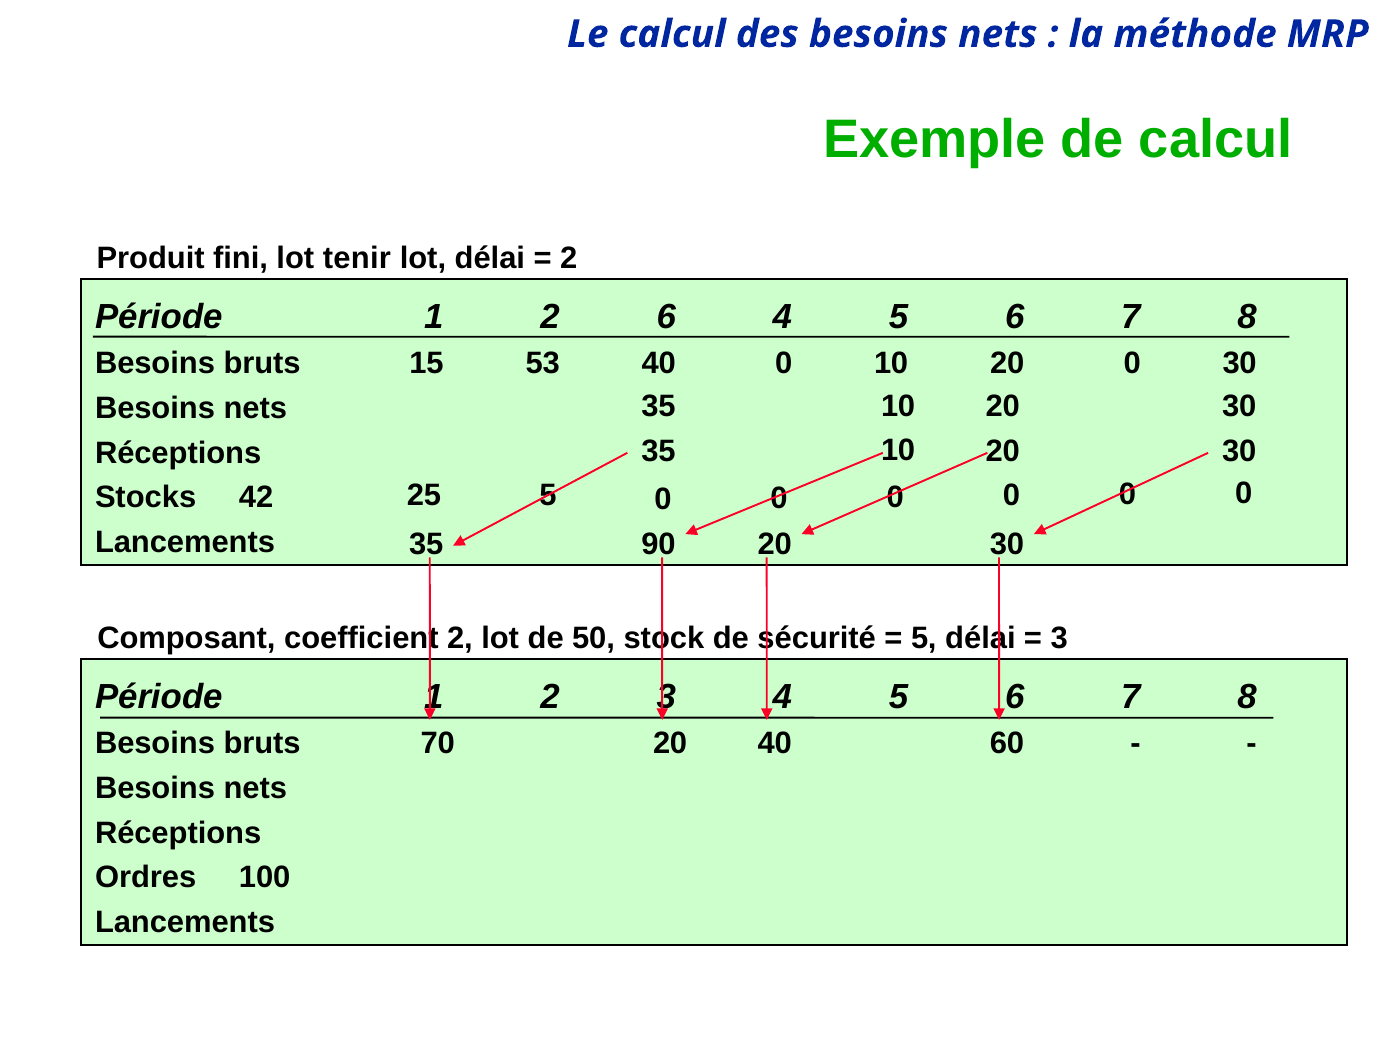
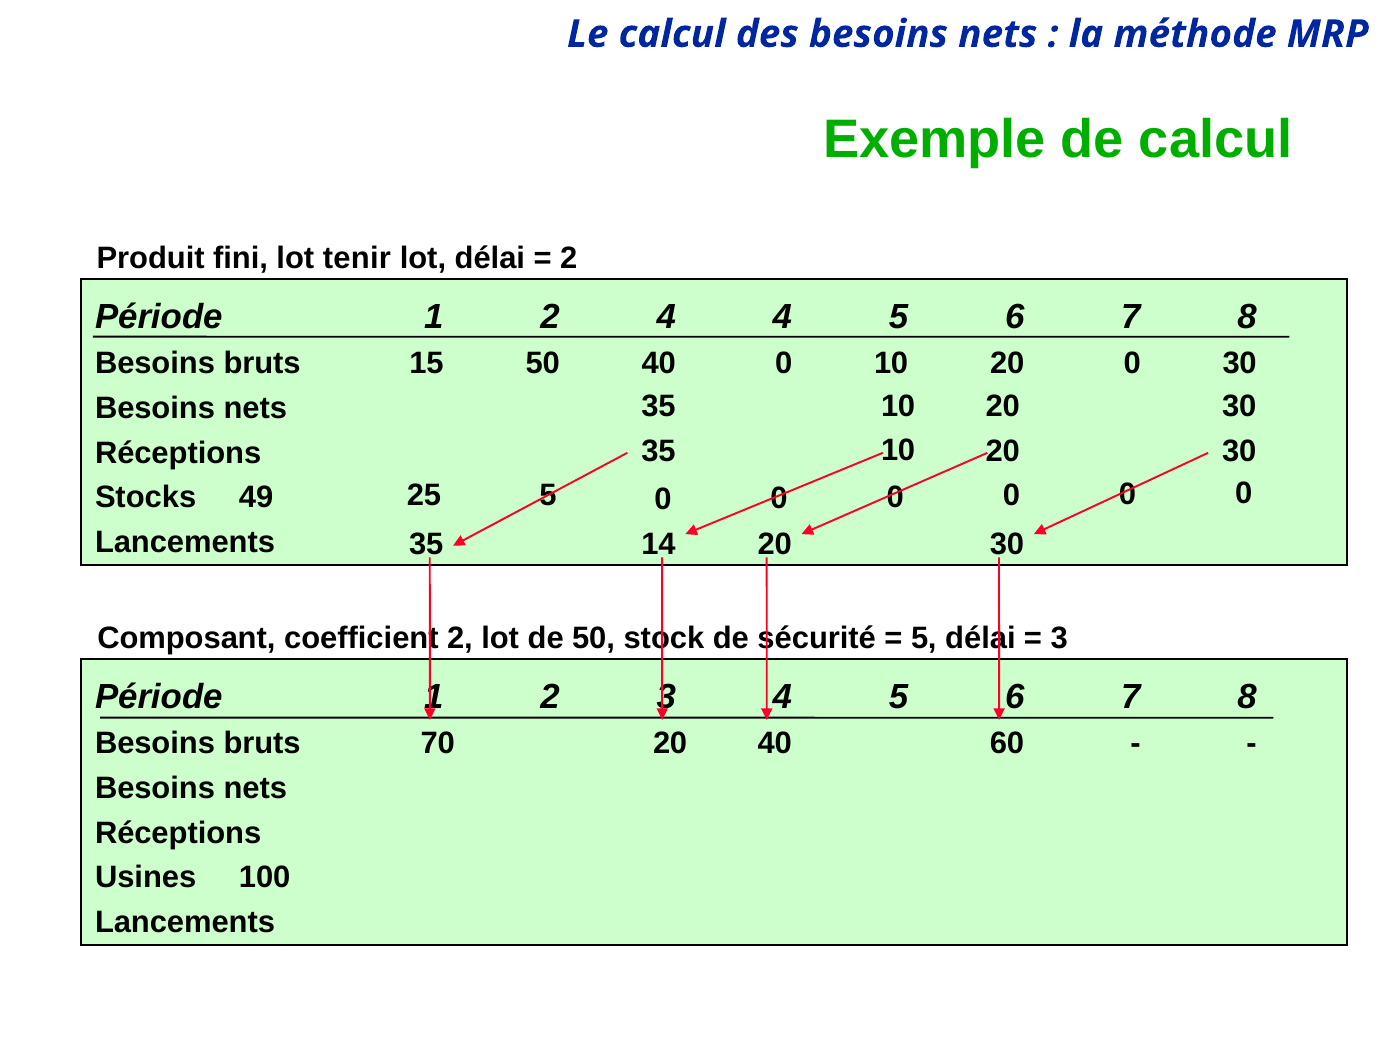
2 6: 6 -> 4
15 53: 53 -> 50
42: 42 -> 49
90: 90 -> 14
Ordres: Ordres -> Usines
